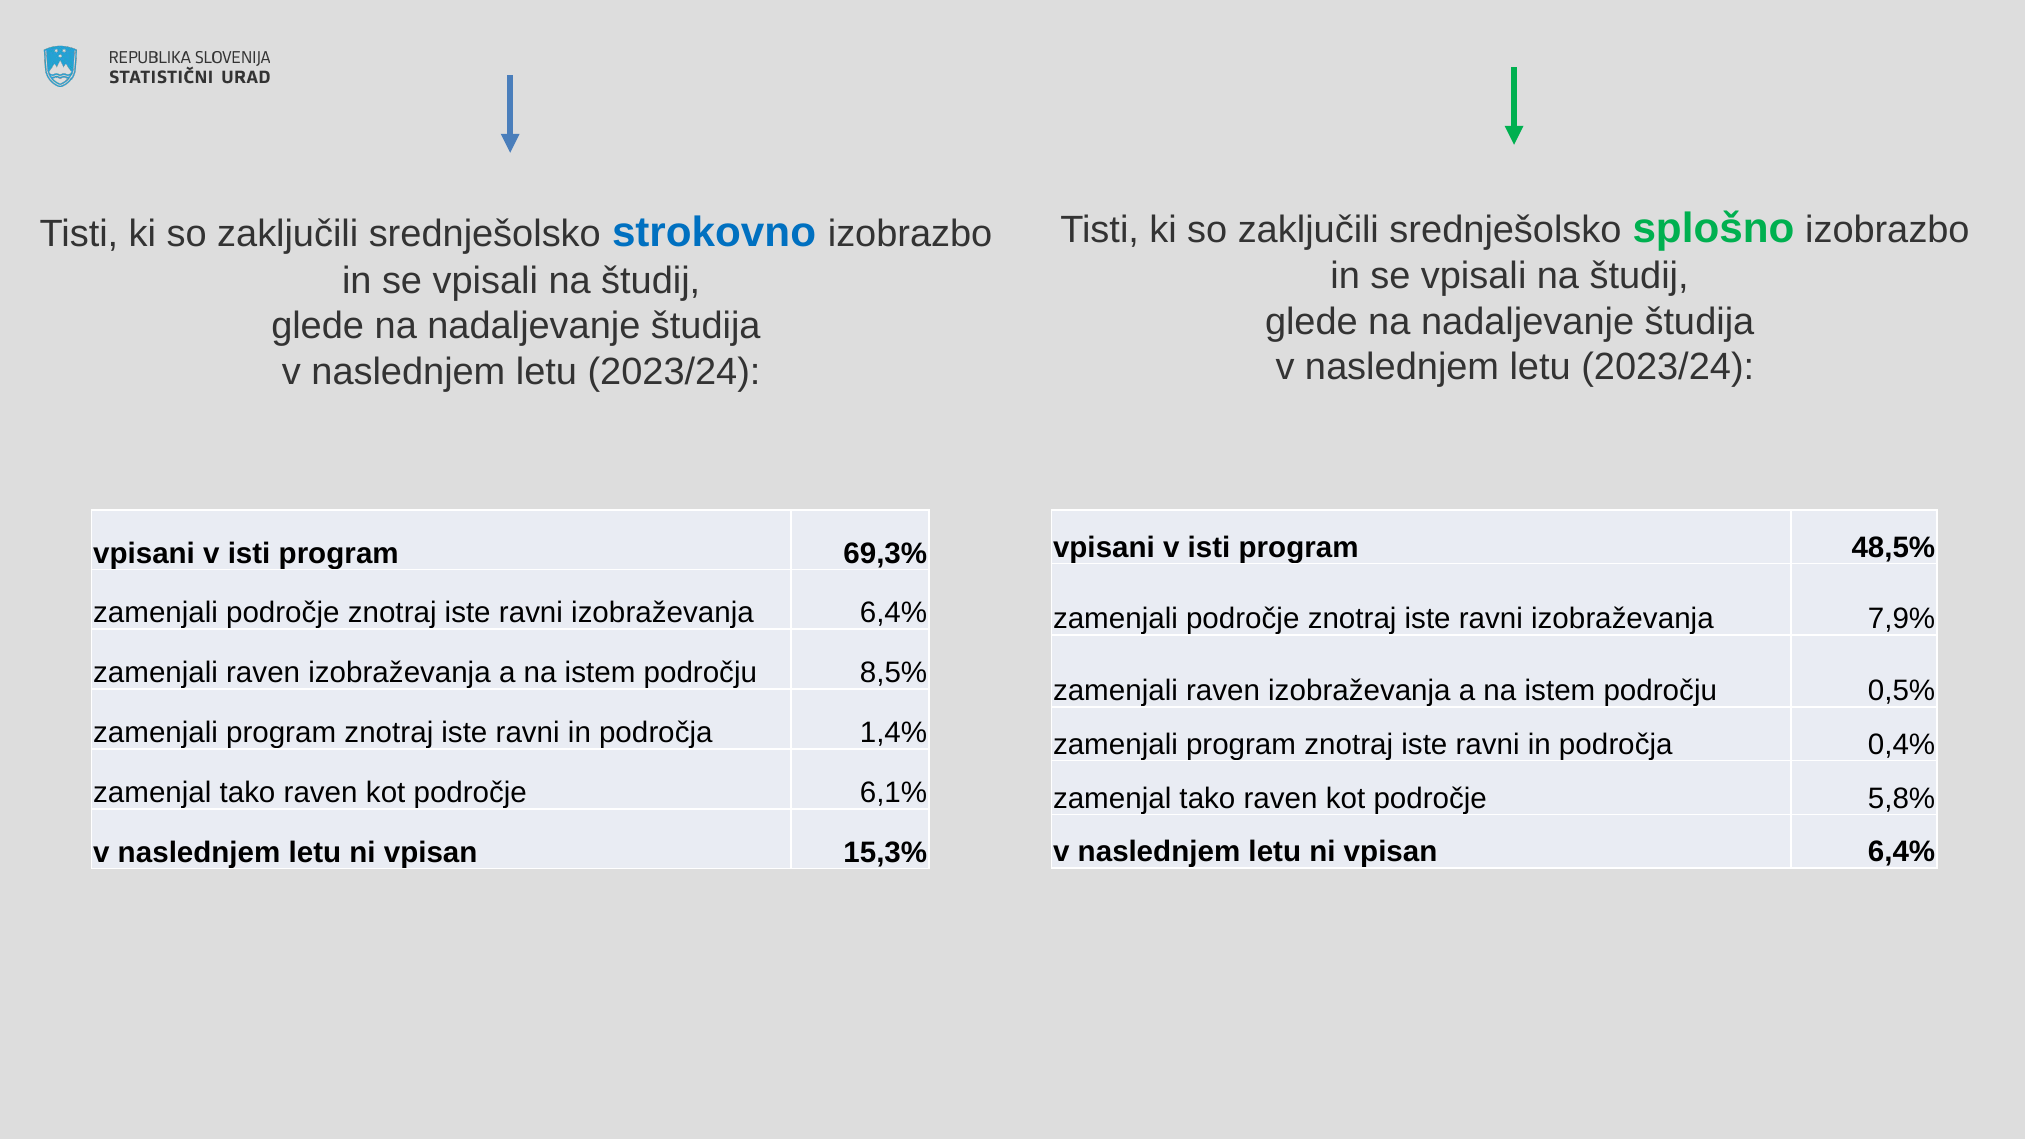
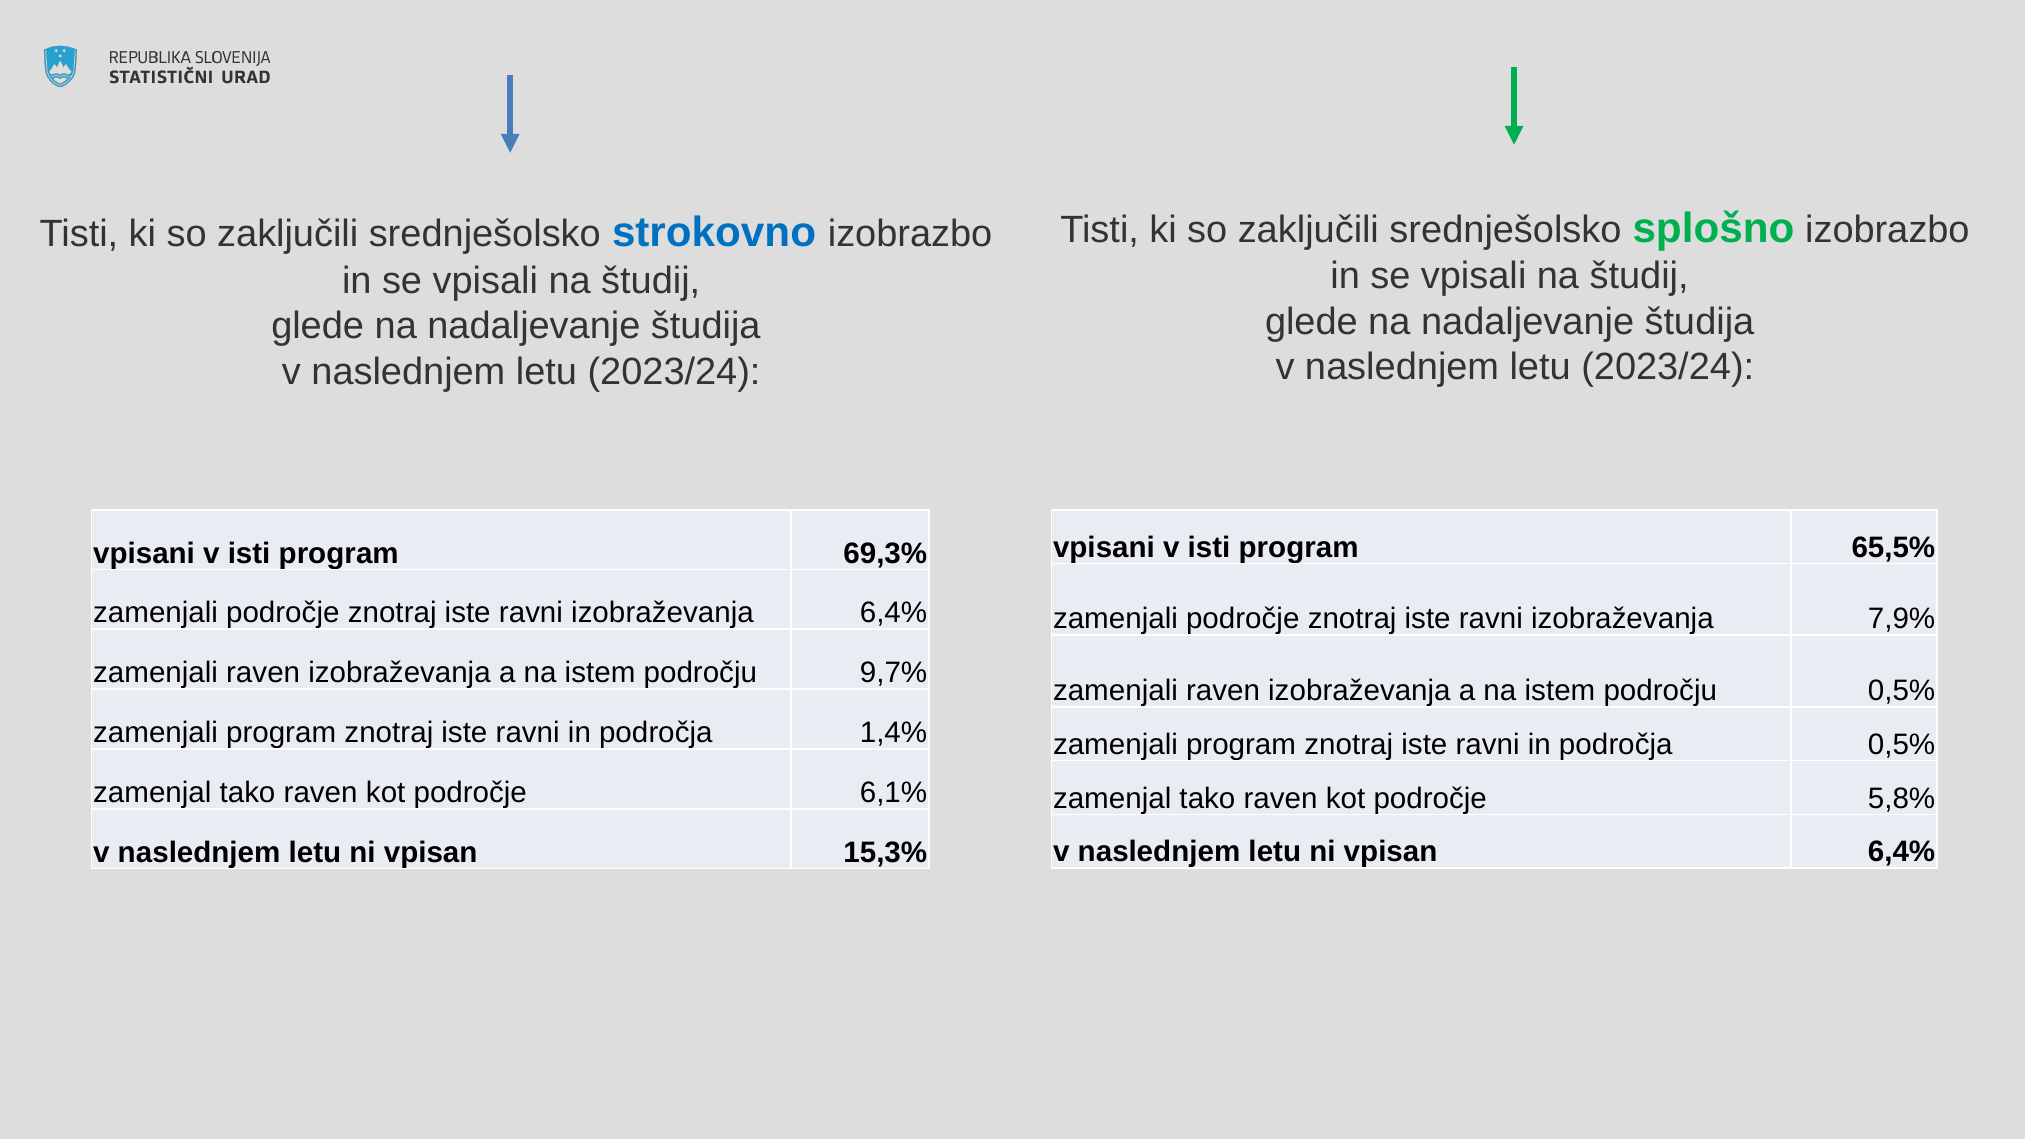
48,5%: 48,5% -> 65,5%
8,5%: 8,5% -> 9,7%
področja 0,4%: 0,4% -> 0,5%
